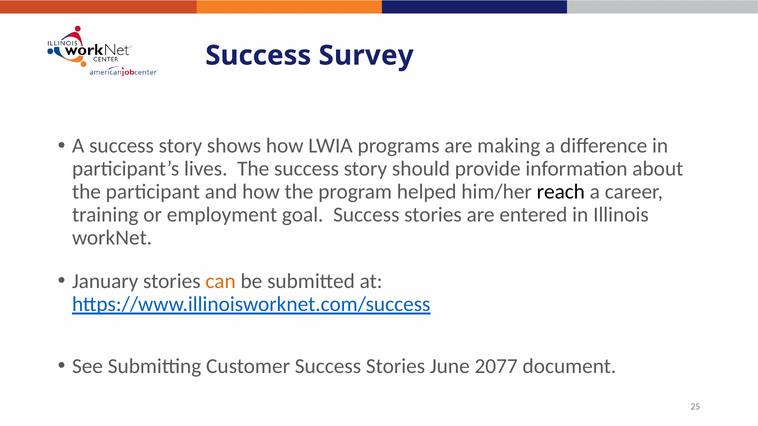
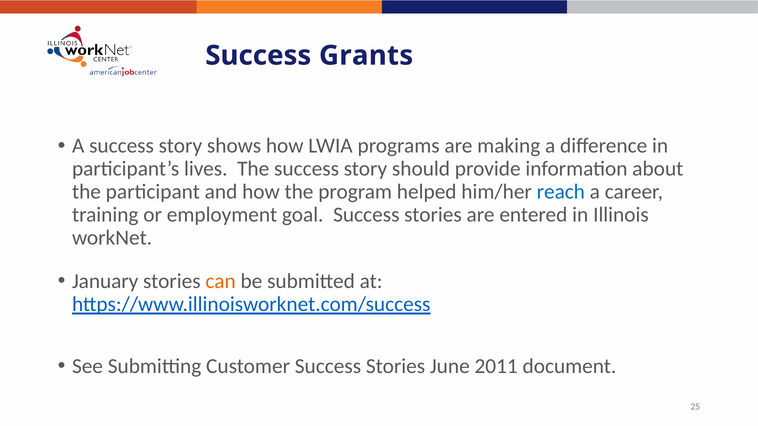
Survey: Survey -> Grants
reach colour: black -> blue
2077: 2077 -> 2011
